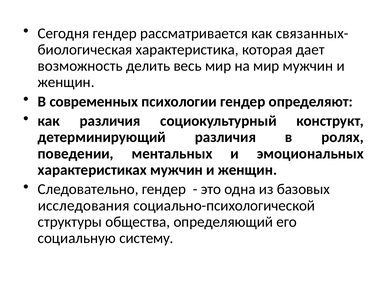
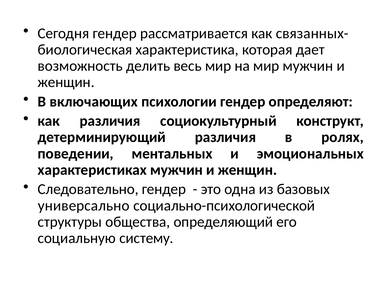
современных: современных -> включающих
исследования: исследования -> универсально
